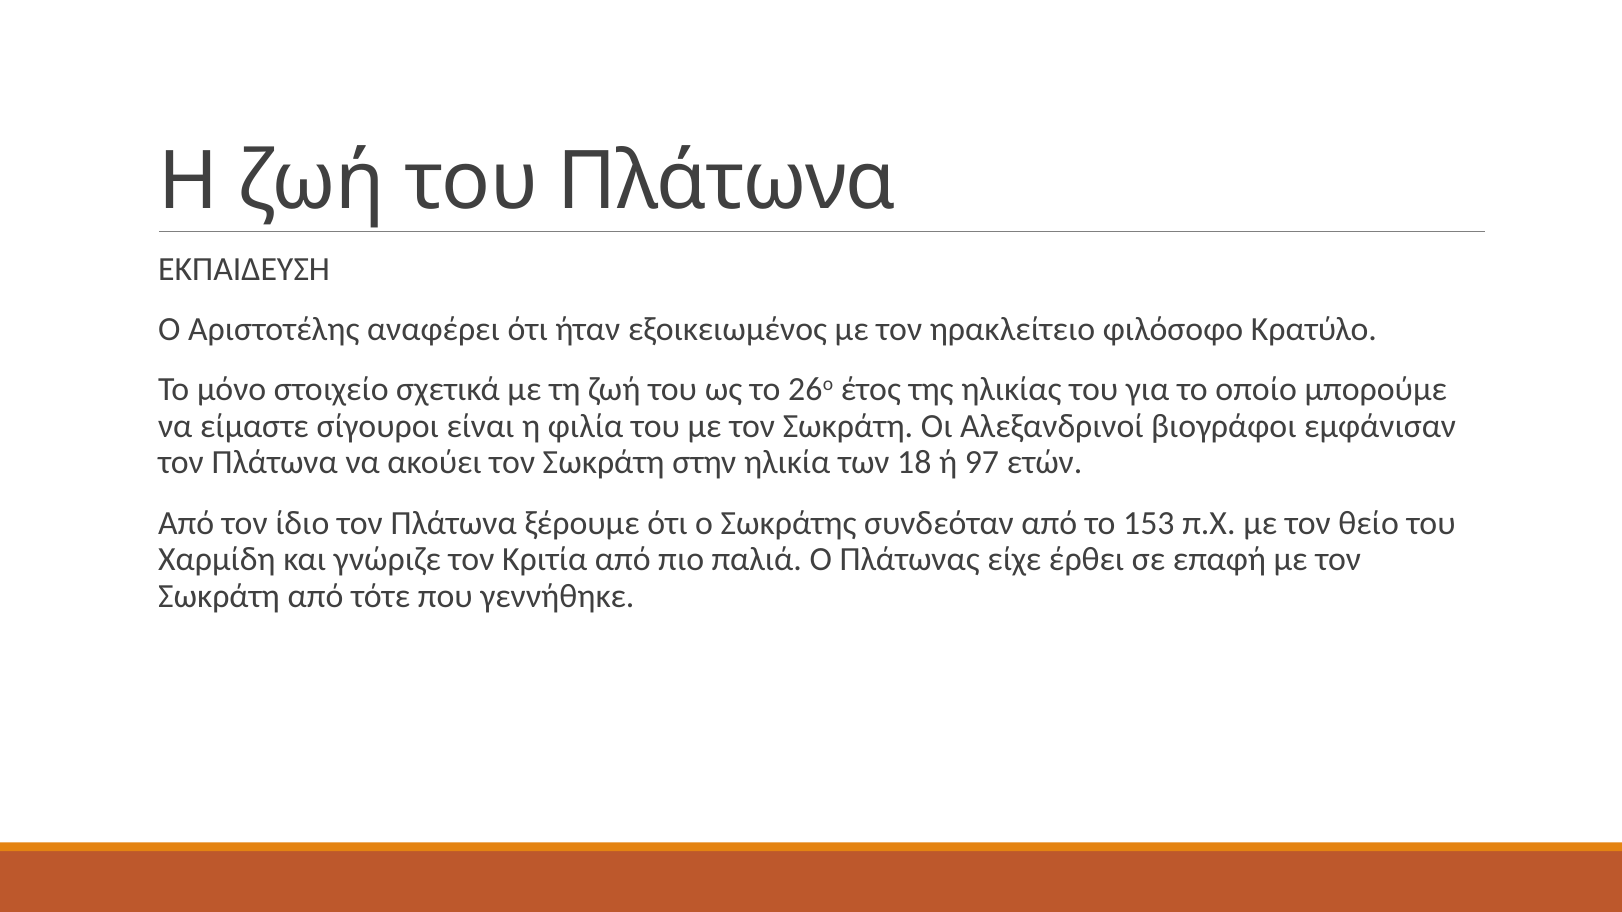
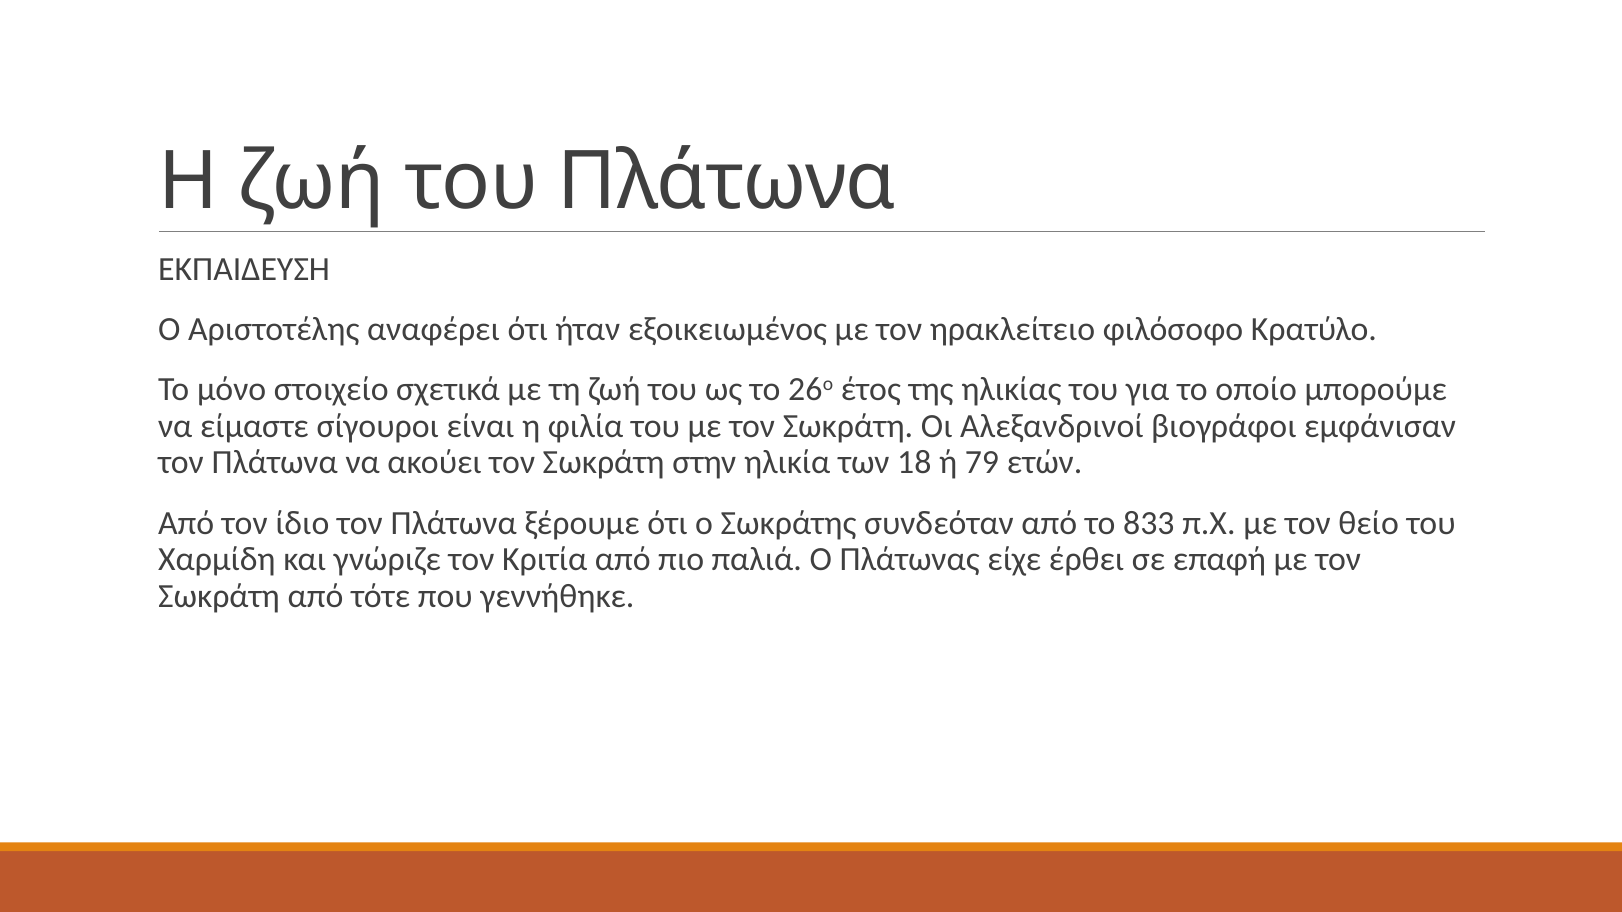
97: 97 -> 79
153: 153 -> 833
